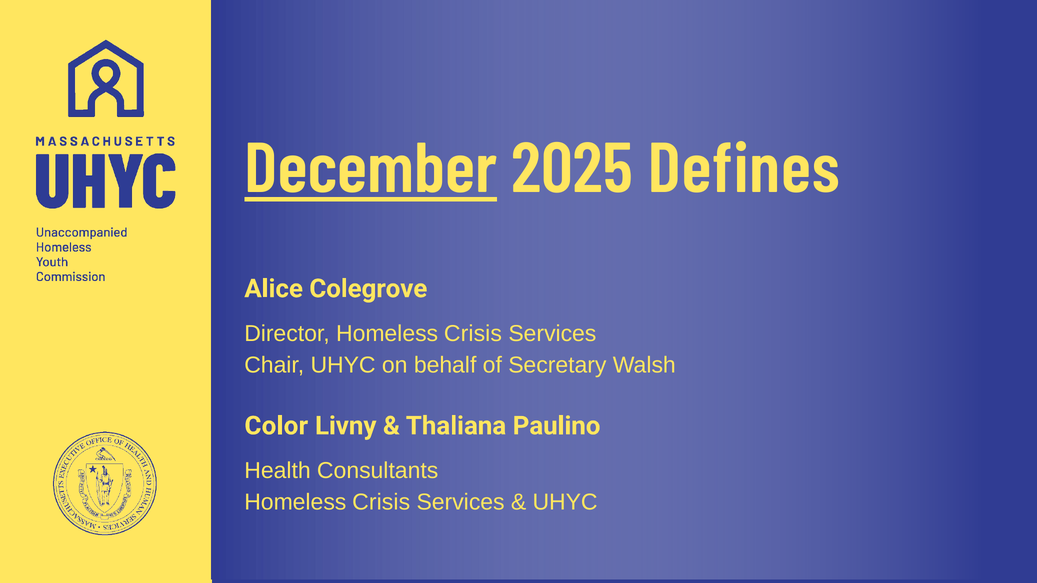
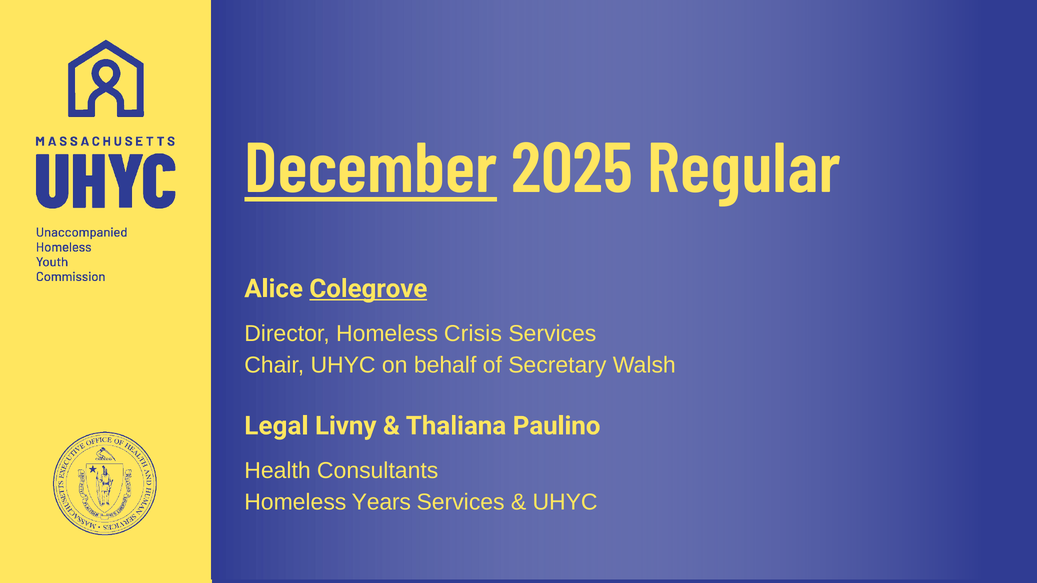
Defines: Defines -> Regular
Colegrove underline: none -> present
Color: Color -> Legal
Crisis at (381, 503): Crisis -> Years
